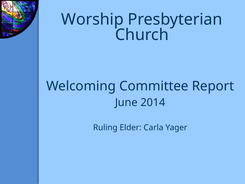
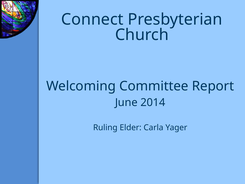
Worship: Worship -> Connect
